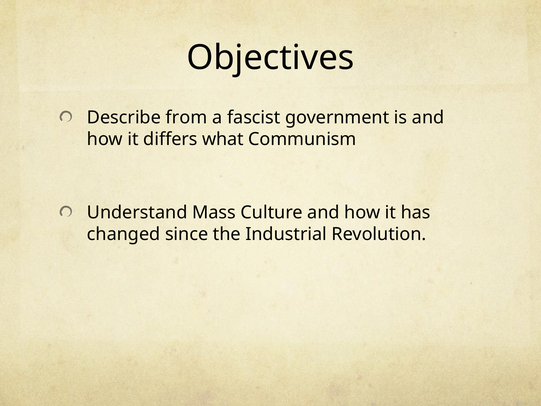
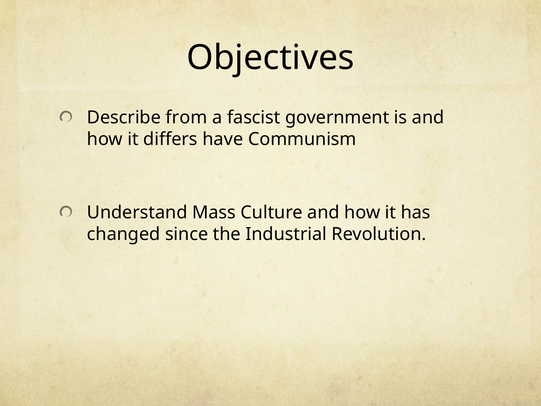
what: what -> have
